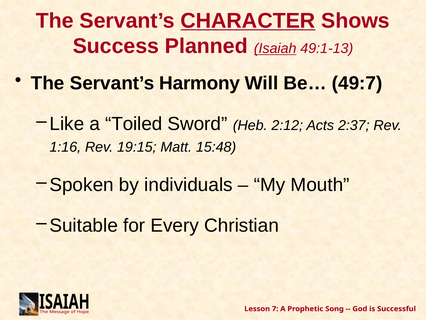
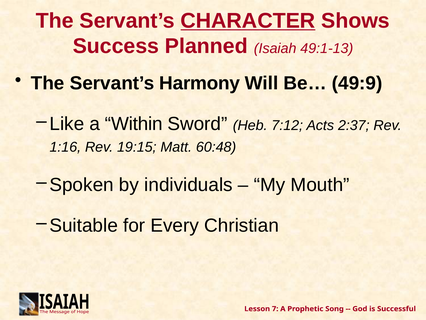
Isaiah underline: present -> none
49:7: 49:7 -> 49:9
Toiled: Toiled -> Within
2:12: 2:12 -> 7:12
15:48: 15:48 -> 60:48
